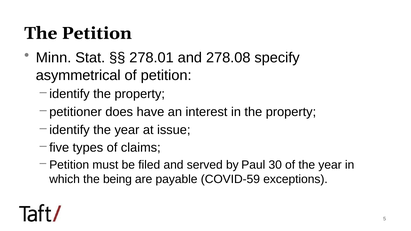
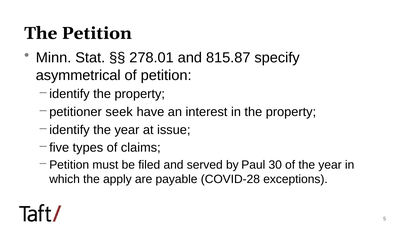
278.08: 278.08 -> 815.87
does: does -> seek
being: being -> apply
COVID-59: COVID-59 -> COVID-28
